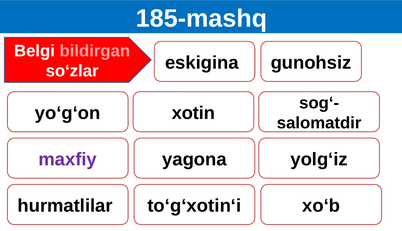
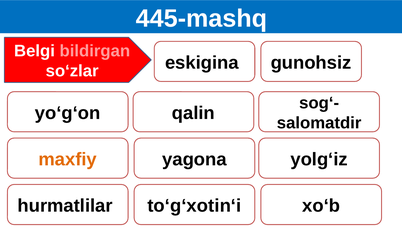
185-mashq: 185-mashq -> 445-mashq
xotin: xotin -> qalin
maxfiy colour: purple -> orange
